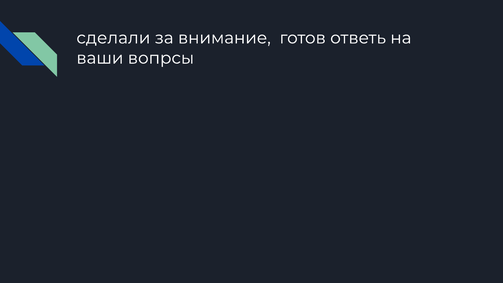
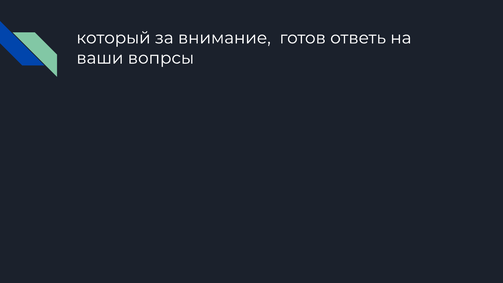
сделали: сделали -> который
